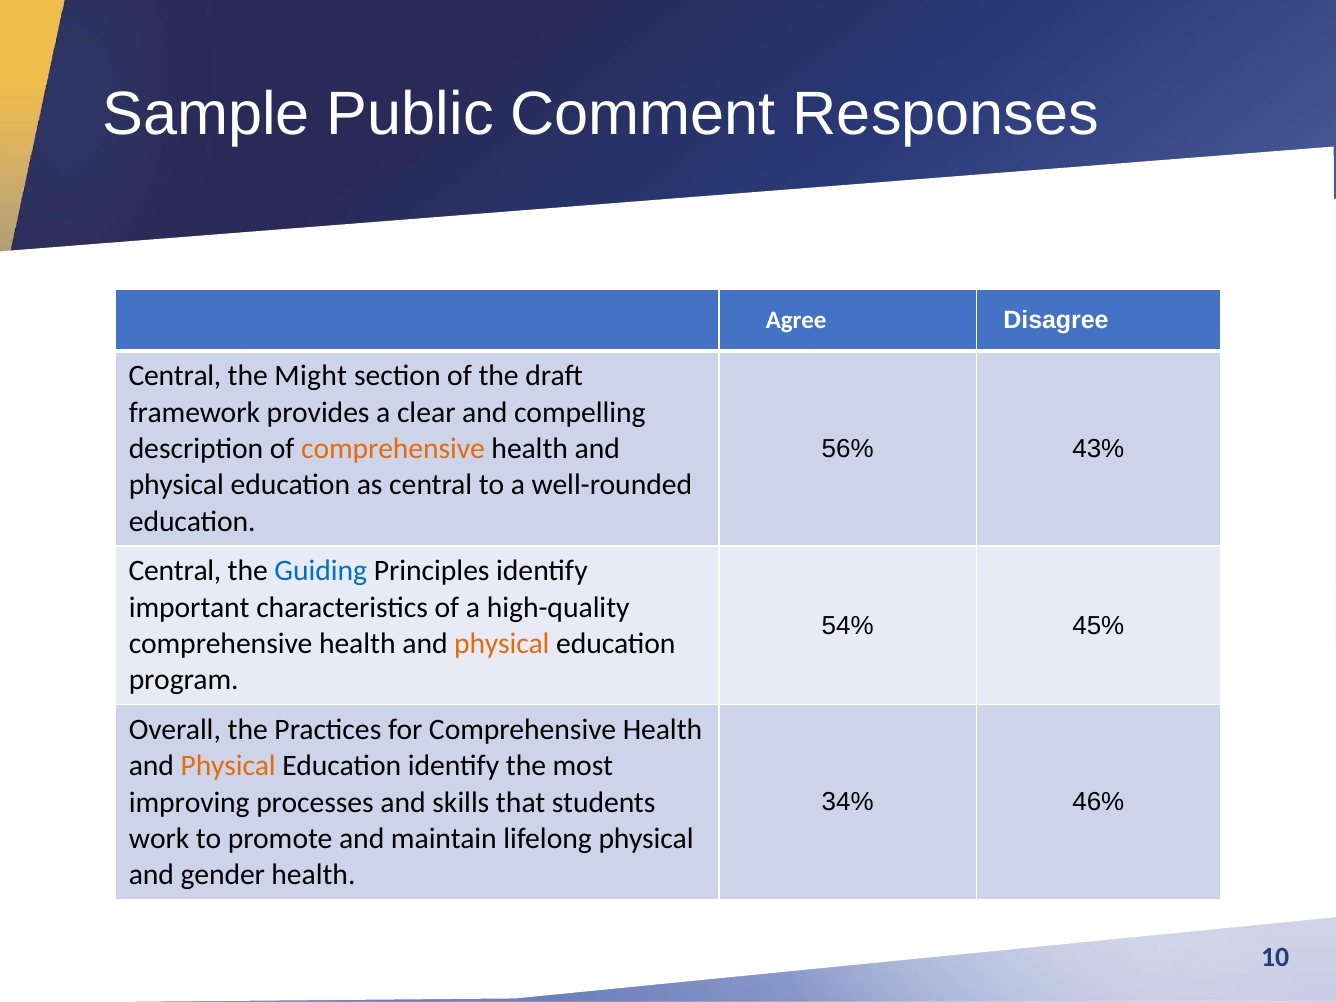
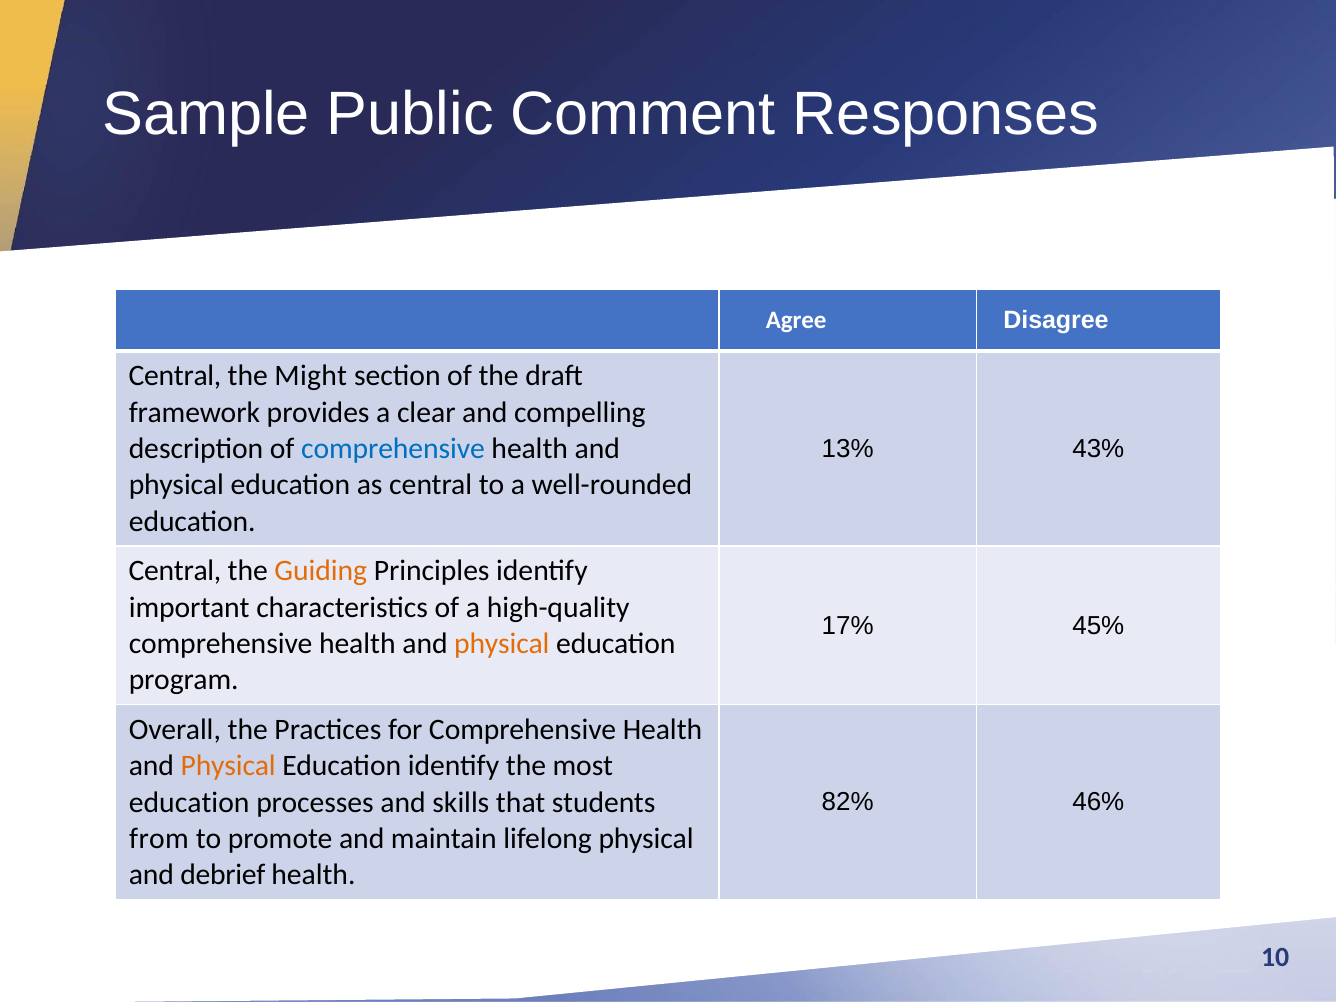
comprehensive at (393, 449) colour: orange -> blue
56%: 56% -> 13%
Guiding colour: blue -> orange
54%: 54% -> 17%
improving at (189, 802): improving -> education
34%: 34% -> 82%
work: work -> from
gender: gender -> debrief
